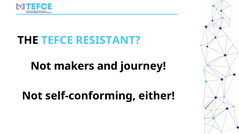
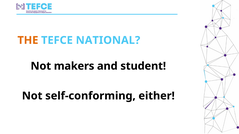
THE colour: black -> orange
RESISTANT: RESISTANT -> NATIONAL
journey: journey -> student
